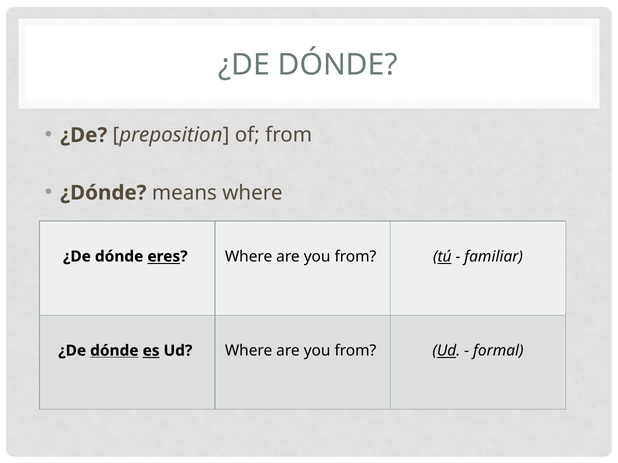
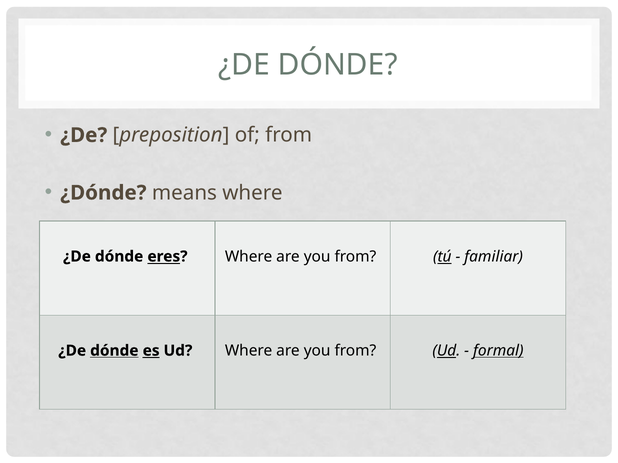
formal underline: none -> present
